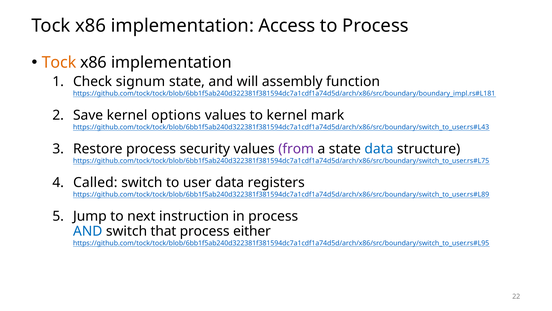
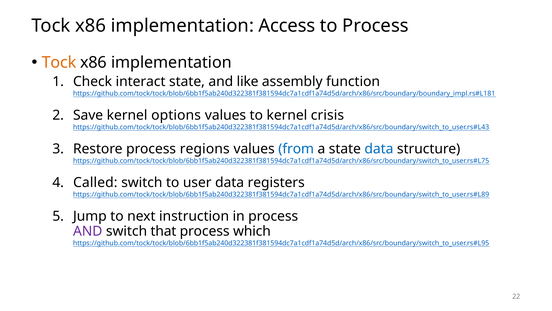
signum: signum -> interact
will: will -> like
mark: mark -> crisis
security: security -> regions
from colour: purple -> blue
AND at (88, 231) colour: blue -> purple
either: either -> which
